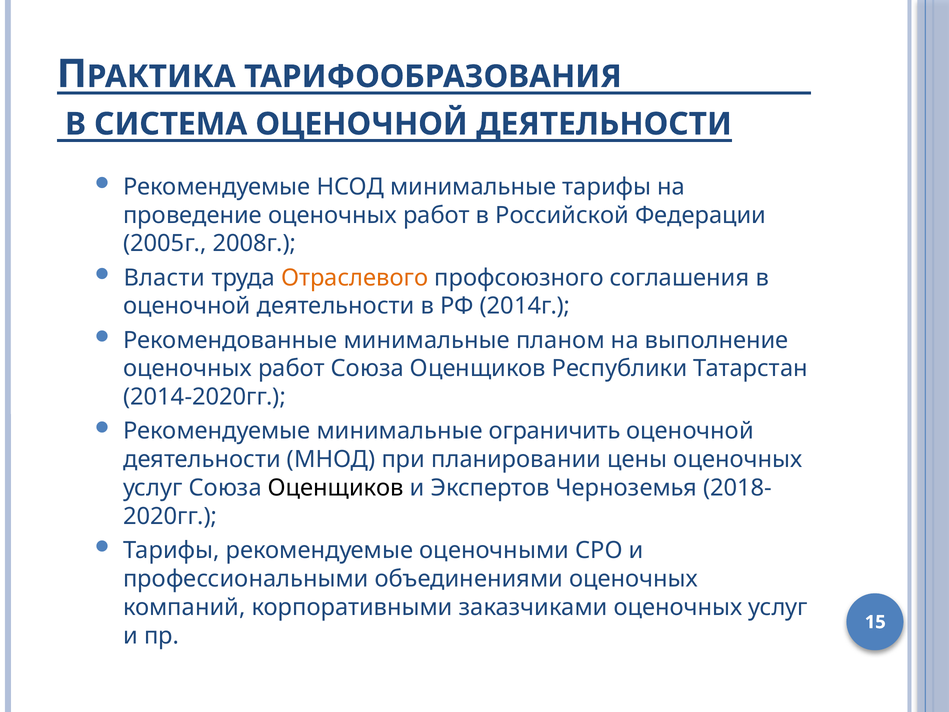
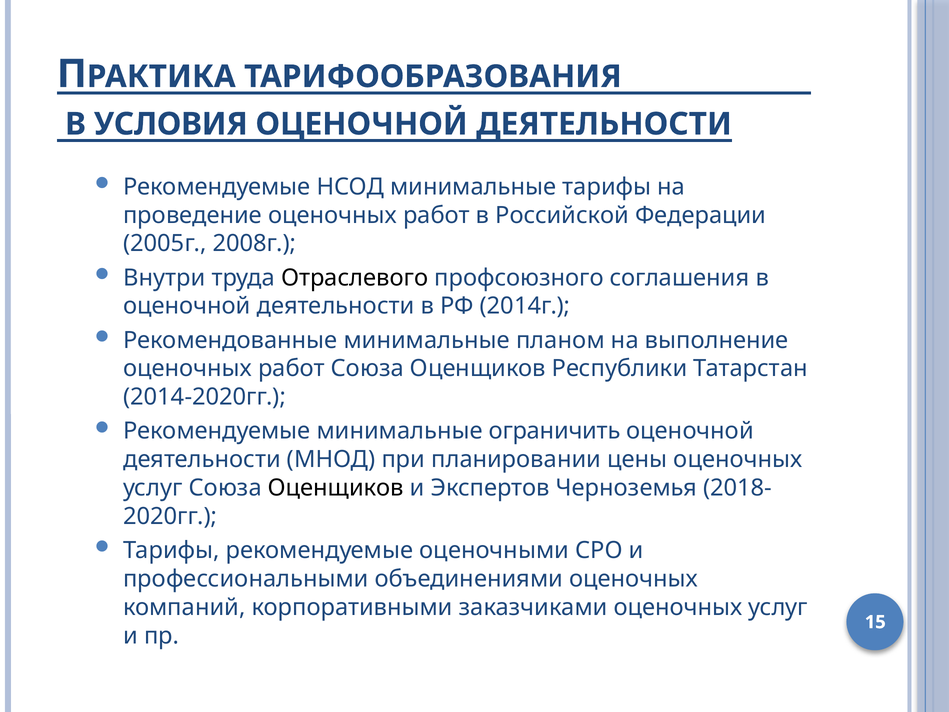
СИСТЕМА: СИСТЕМА -> УСЛОВИЯ
Власти: Власти -> Внутри
Отраслевого colour: orange -> black
